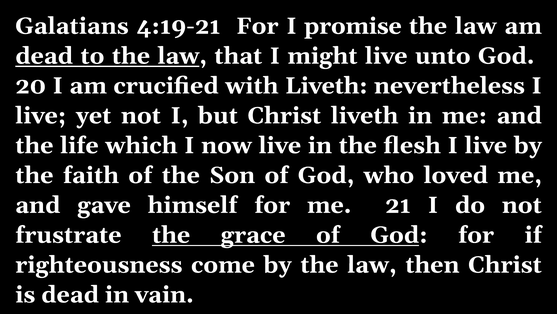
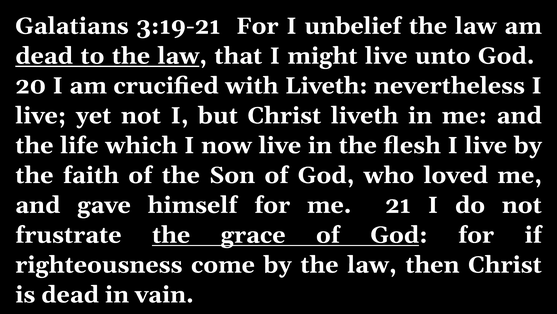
4:19-21: 4:19-21 -> 3:19-21
promise: promise -> unbelief
